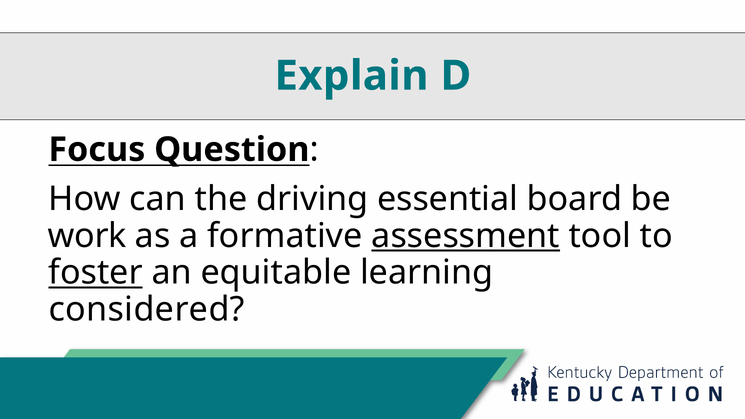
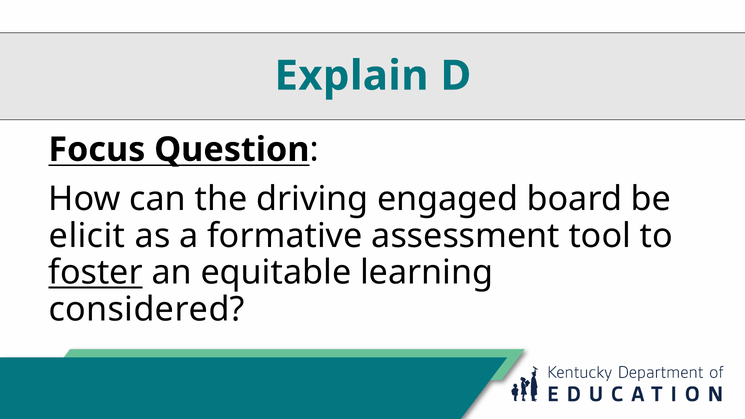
essential: essential -> engaged
work: work -> elicit
assessment underline: present -> none
